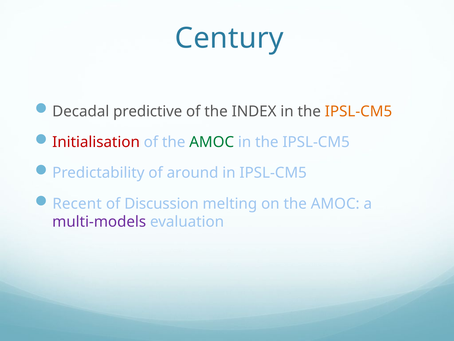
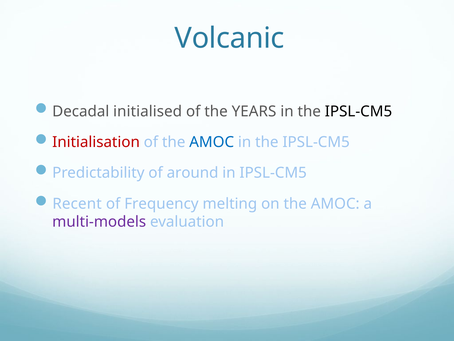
Century: Century -> Volcanic
predictive: predictive -> initialised
INDEX: INDEX -> YEARS
IPSL-CM5 at (358, 111) colour: orange -> black
AMOC at (212, 142) colour: green -> blue
Discussion: Discussion -> Frequency
